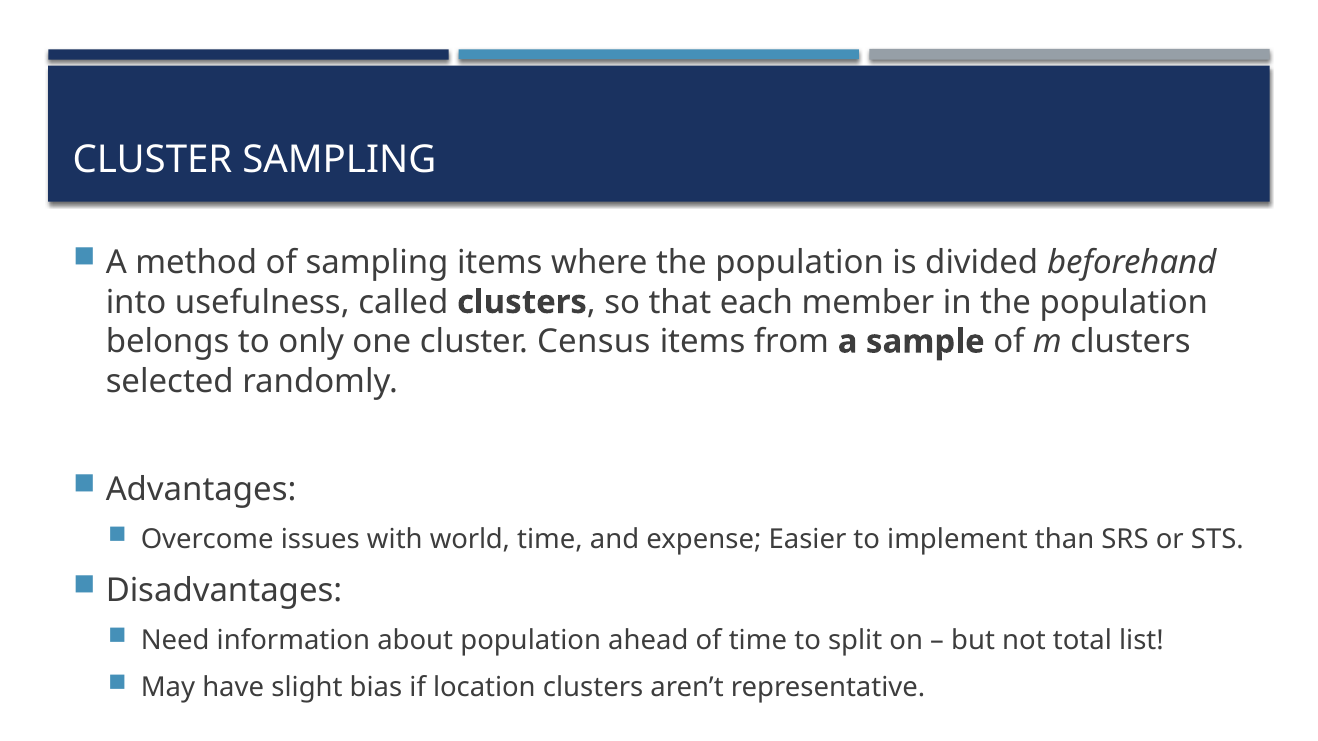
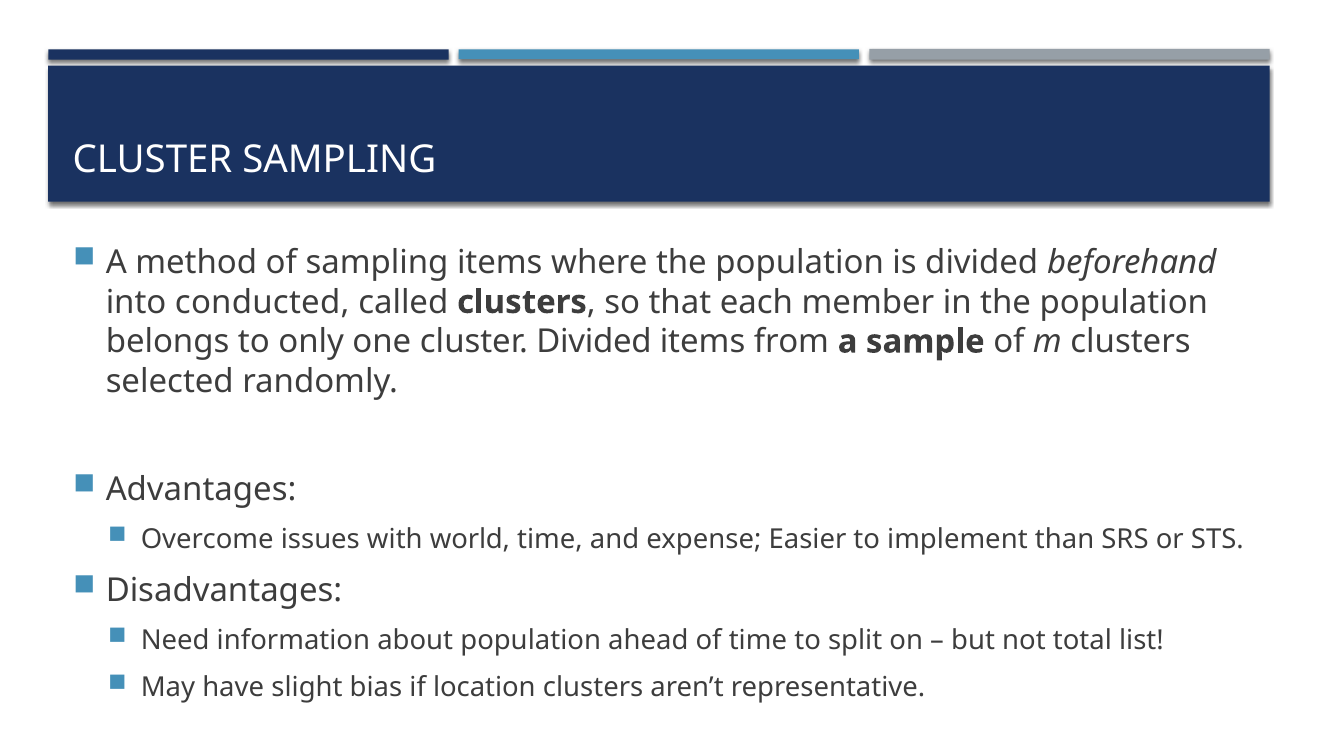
usefulness: usefulness -> conducted
cluster Census: Census -> Divided
